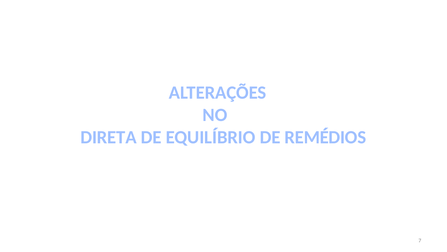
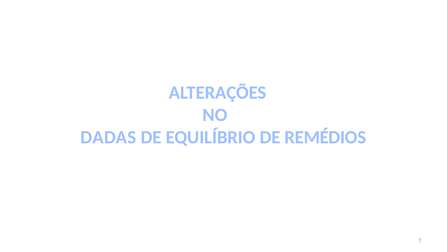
DIRETA: DIRETA -> DADAS
